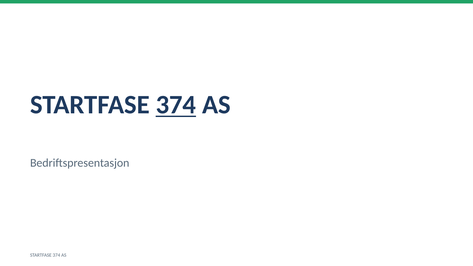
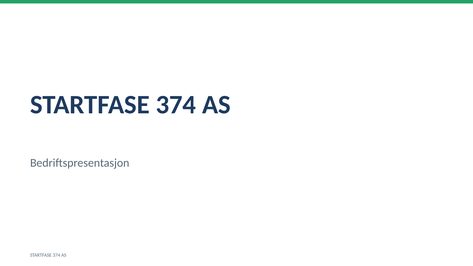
374 at (176, 105) underline: present -> none
